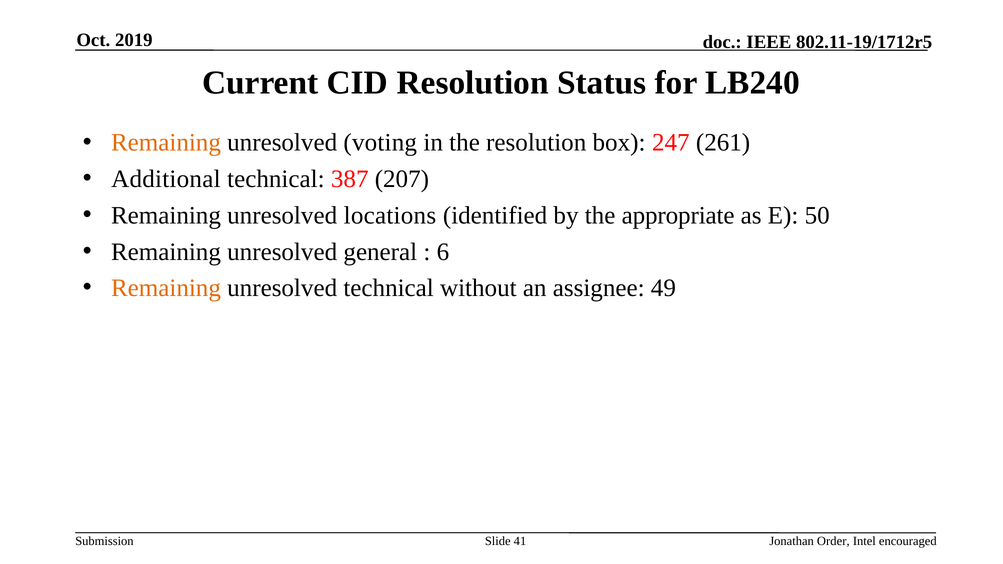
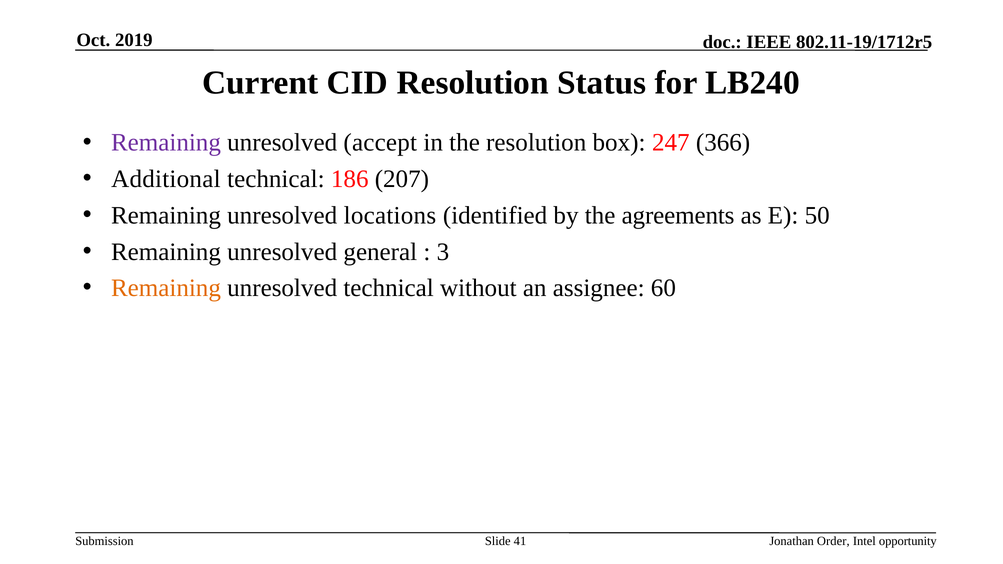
Remaining at (166, 143) colour: orange -> purple
voting: voting -> accept
261: 261 -> 366
387: 387 -> 186
appropriate: appropriate -> agreements
6: 6 -> 3
49: 49 -> 60
encouraged: encouraged -> opportunity
